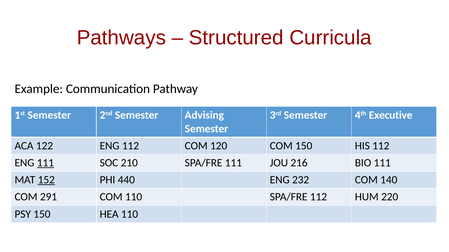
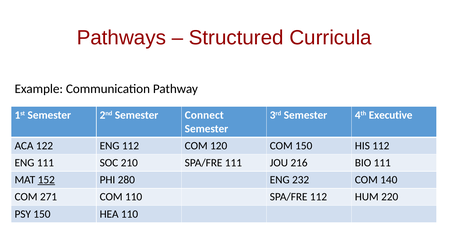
Advising: Advising -> Connect
111 at (45, 163) underline: present -> none
440: 440 -> 280
291: 291 -> 271
